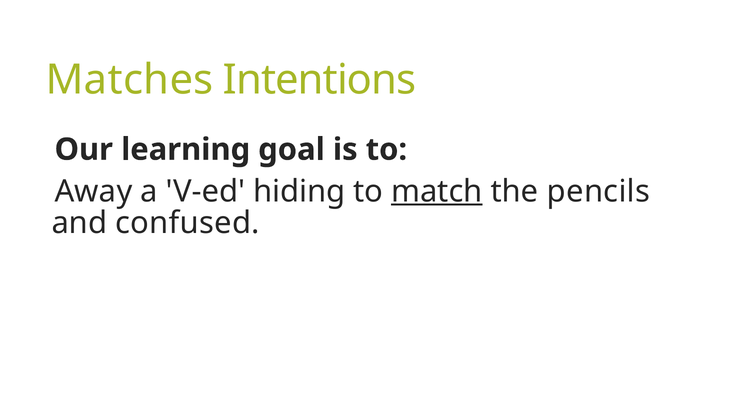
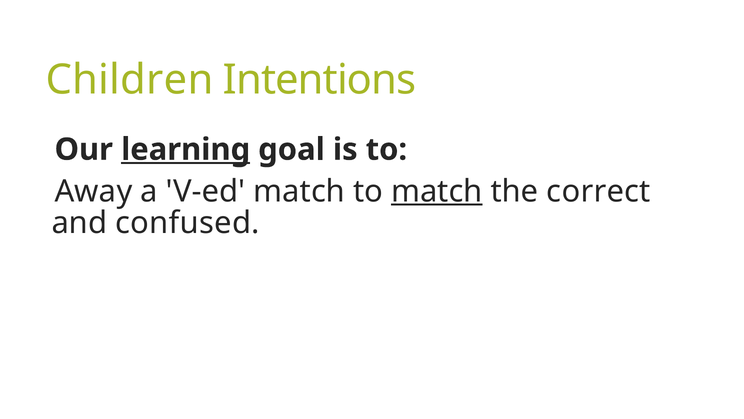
Matches: Matches -> Children
learning underline: none -> present
V-ed hiding: hiding -> match
pencils: pencils -> correct
